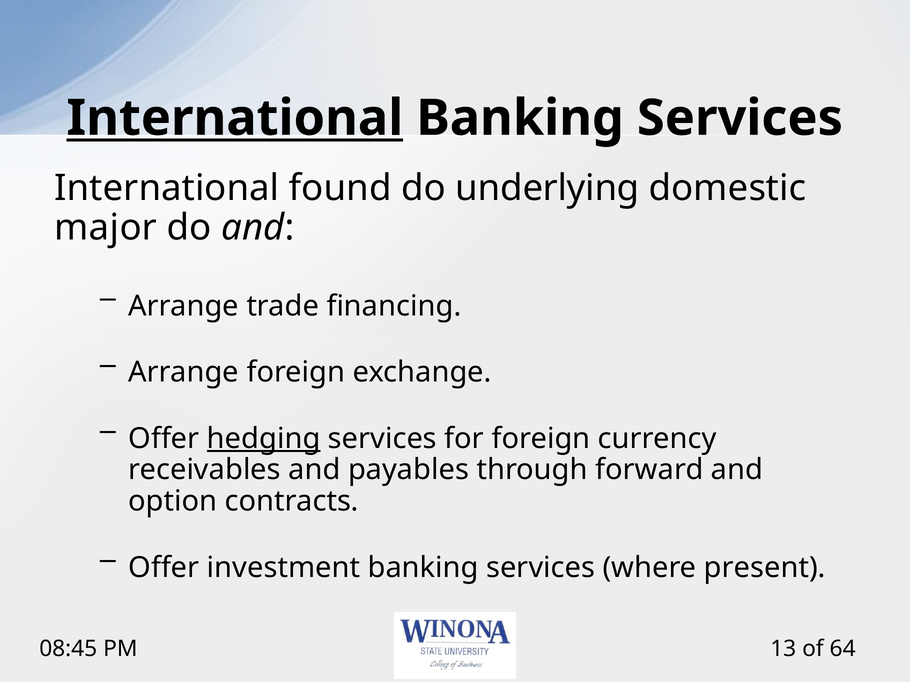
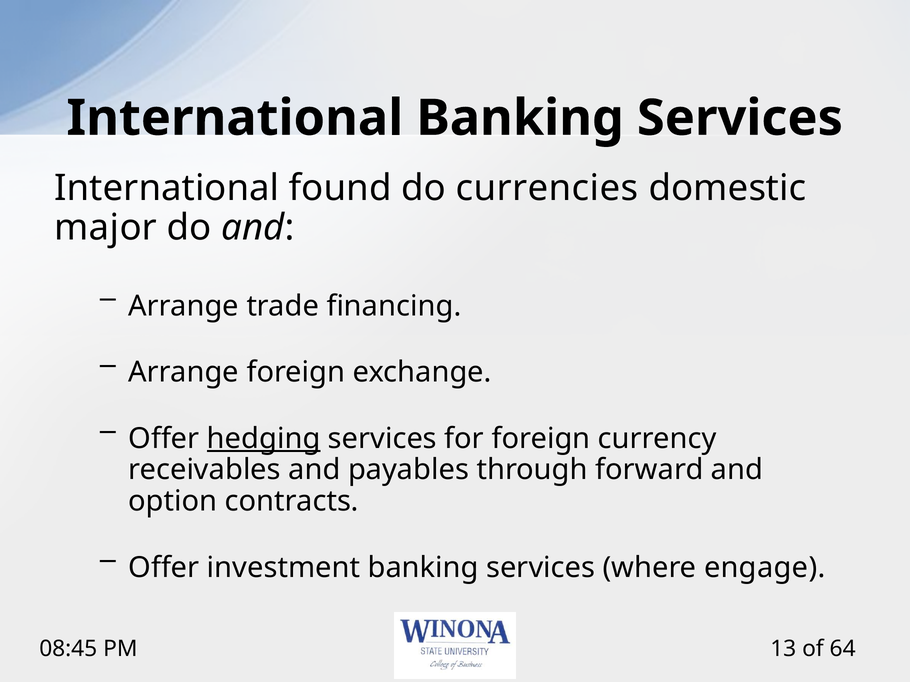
International at (235, 118) underline: present -> none
underlying: underlying -> currencies
present: present -> engage
